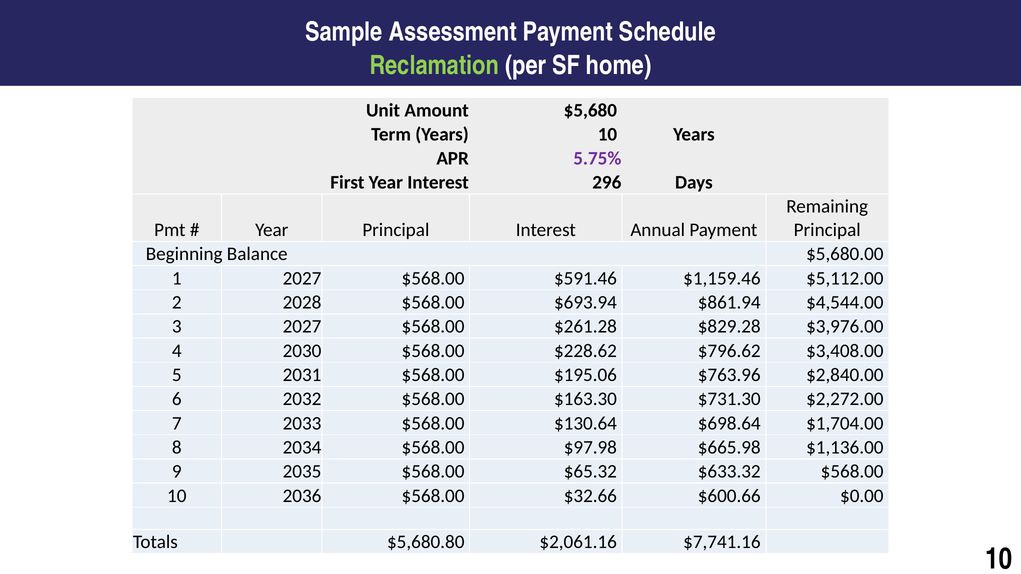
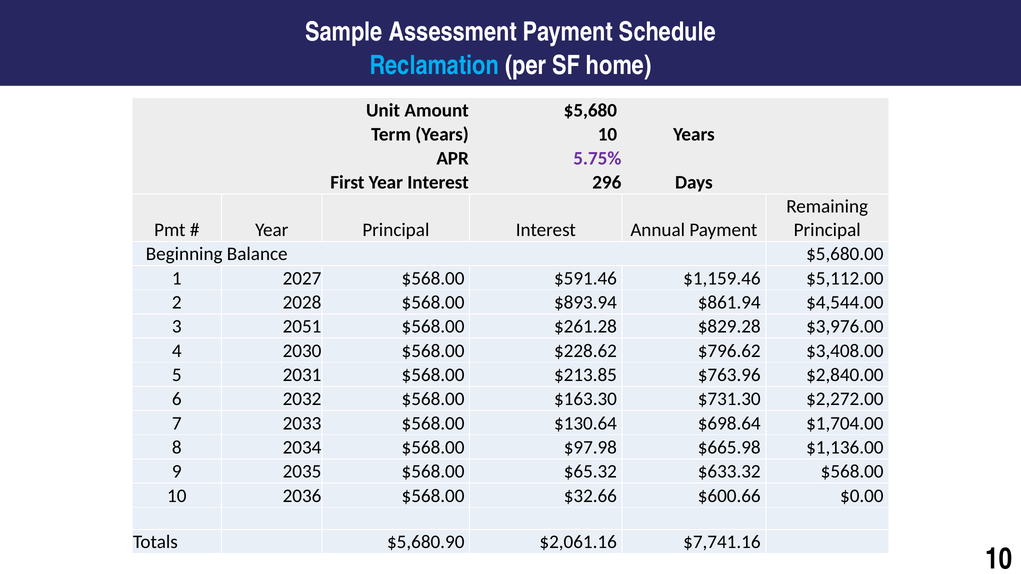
Reclamation colour: light green -> light blue
$693.94: $693.94 -> $893.94
3 2027: 2027 -> 2051
$195.06: $195.06 -> $213.85
$5,680.80: $5,680.80 -> $5,680.90
